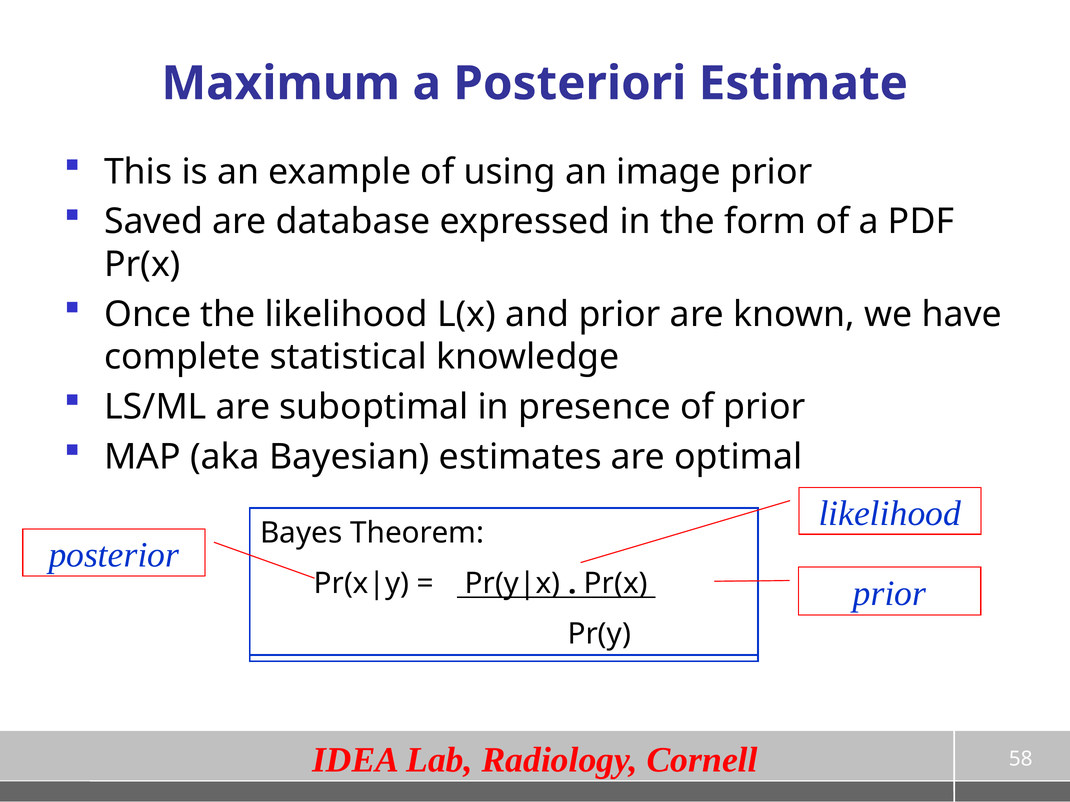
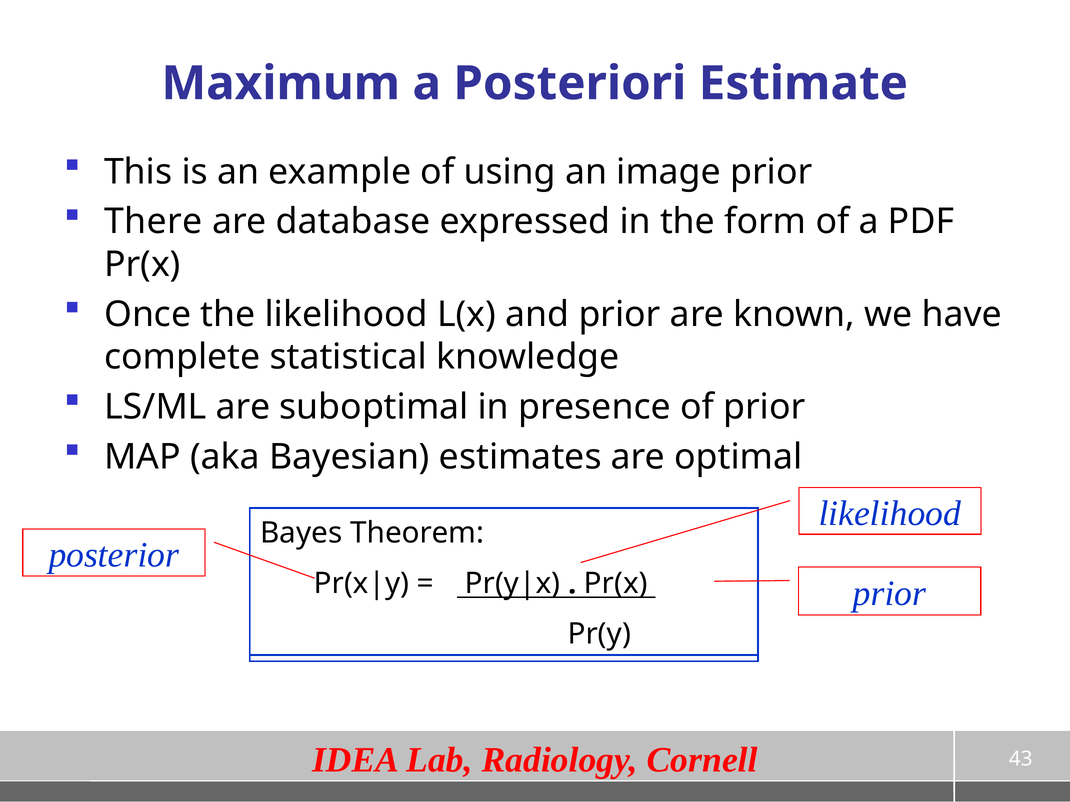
Saved: Saved -> There
58: 58 -> 43
